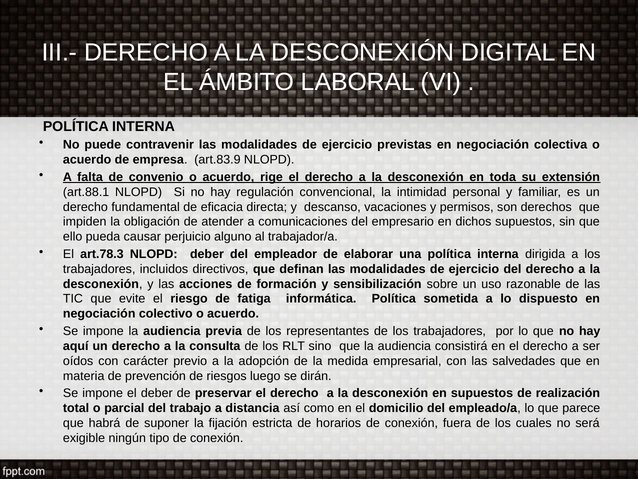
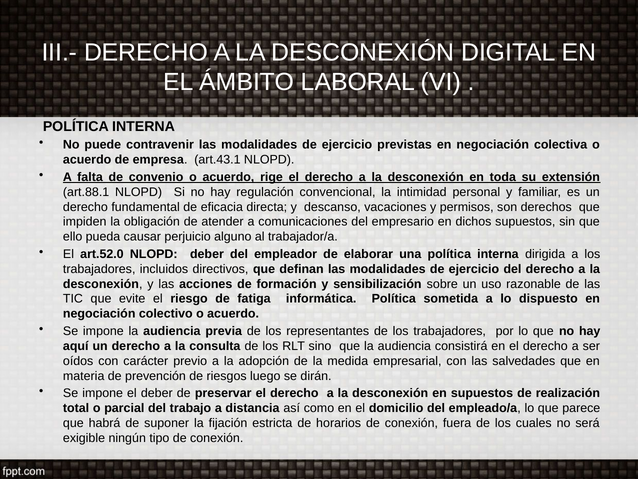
art.83.9: art.83.9 -> art.43.1
art.78.3: art.78.3 -> art.52.0
